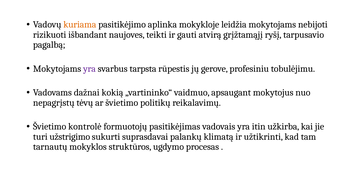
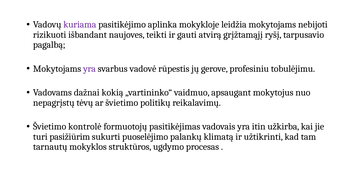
kuriama colour: orange -> purple
tarpsta: tarpsta -> vadovė
užstrigimo: užstrigimo -> pasižiūrim
suprasdavai: suprasdavai -> puoselėjimo
